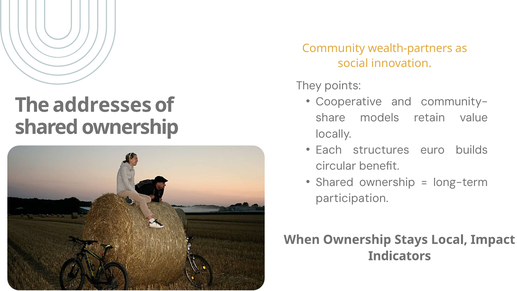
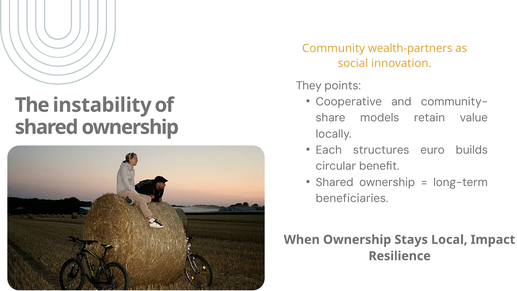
addresses: addresses -> instability
participation: participation -> beneficiaries
Indicators: Indicators -> Resilience
